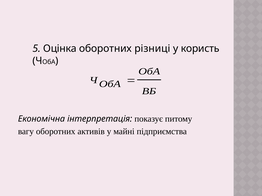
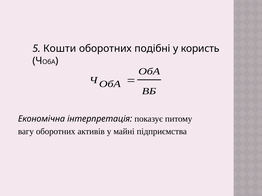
Оцінка: Оцінка -> Кошти
різниці: різниці -> подібні
